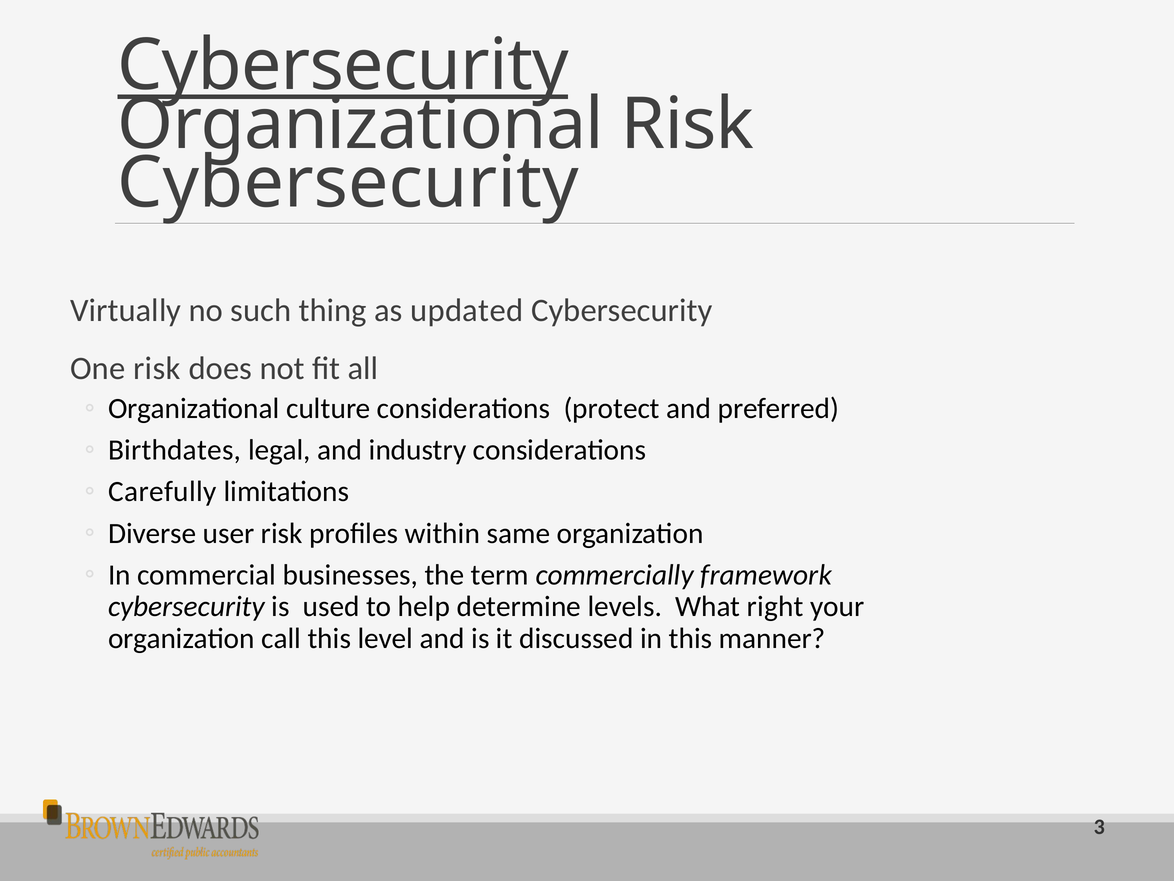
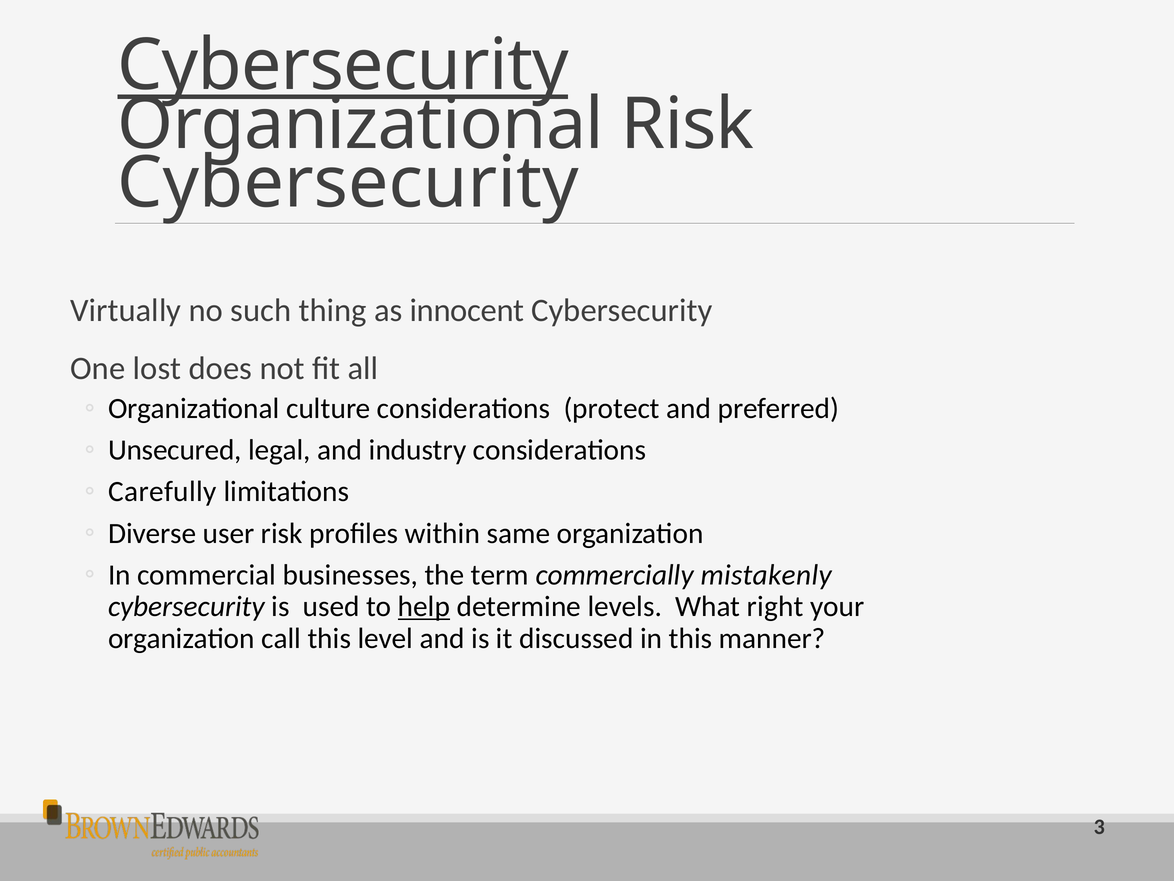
updated: updated -> innocent
One risk: risk -> lost
Birthdates: Birthdates -> Unsecured
framework: framework -> mistakenly
help underline: none -> present
